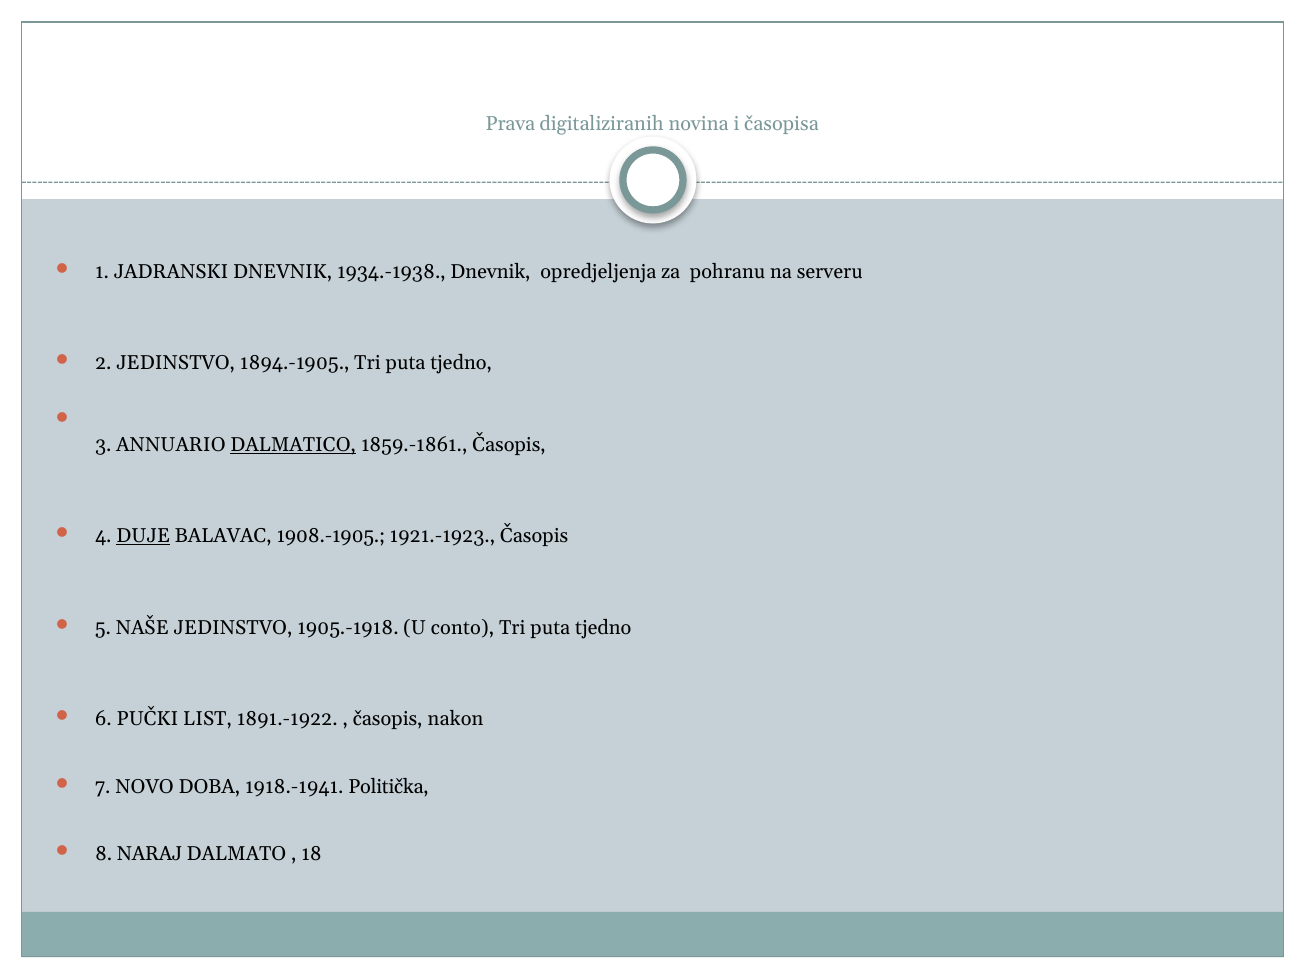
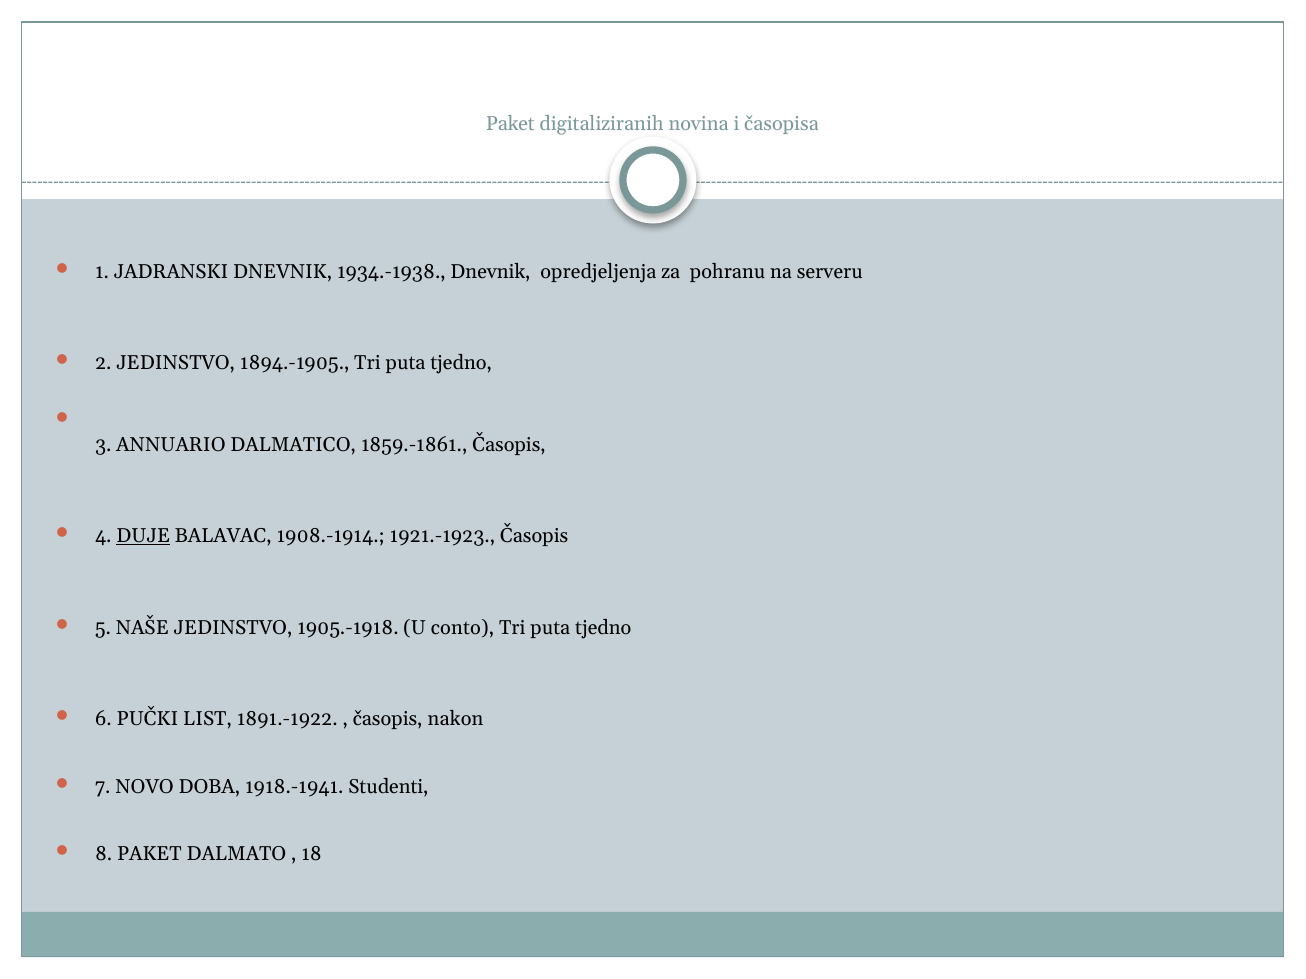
Prava at (510, 124): Prava -> Paket
DALMATICO underline: present -> none
1908.-1905: 1908.-1905 -> 1908.-1914
Politička: Politička -> Studenti
8 NARAJ: NARAJ -> PAKET
